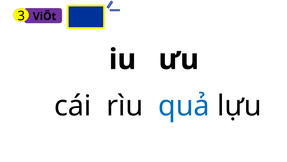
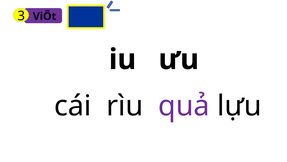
quả colour: blue -> purple
